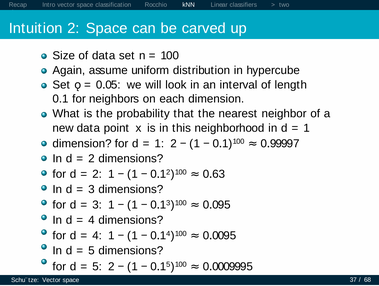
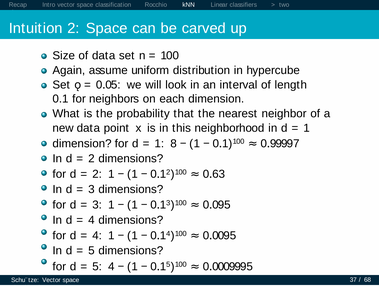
1 2: 2 -> 8
5 2: 2 -> 4
